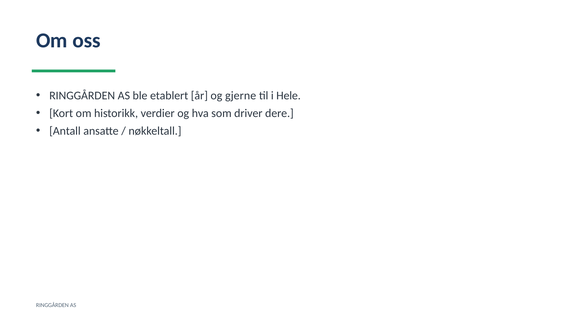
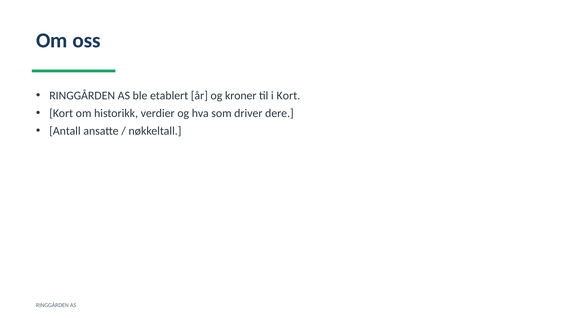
gjerne: gjerne -> kroner
i Hele: Hele -> Kort
